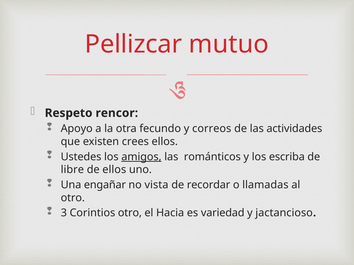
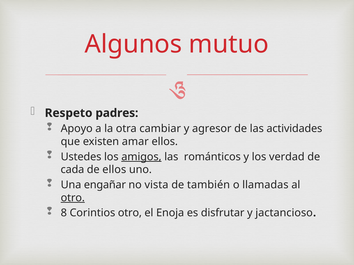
Pellizcar: Pellizcar -> Algunos
rencor: rencor -> padres
fecundo: fecundo -> cambiar
correos: correos -> agresor
crees: crees -> amar
escriba: escriba -> verdad
libre: libre -> cada
recordar: recordar -> también
otro at (73, 198) underline: none -> present
3: 3 -> 8
Hacia: Hacia -> Enoja
variedad: variedad -> disfrutar
